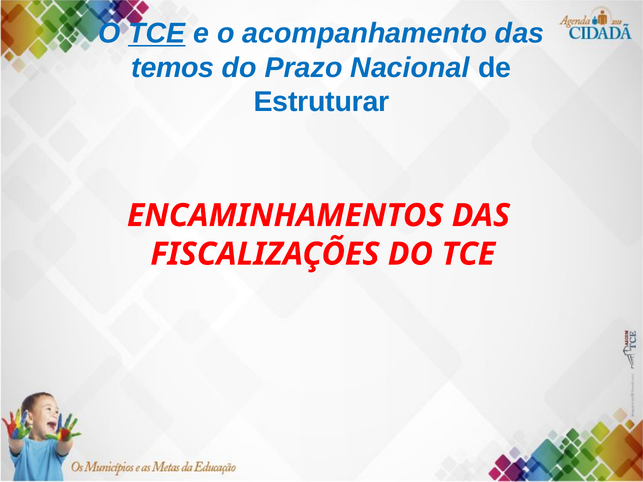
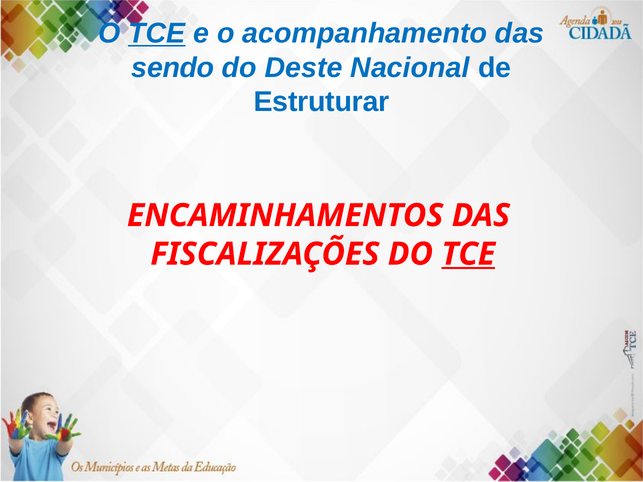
temos: temos -> sendo
Prazo: Prazo -> Deste
TCE at (468, 254) underline: none -> present
